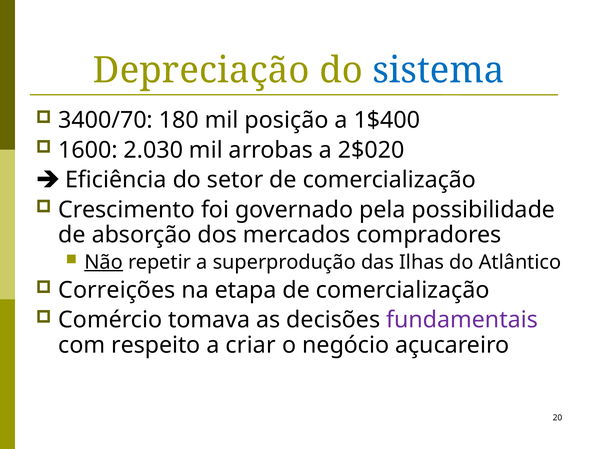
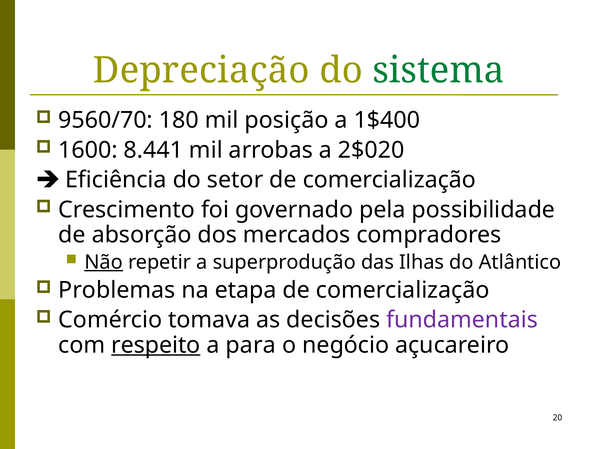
sistema colour: blue -> green
3400/70: 3400/70 -> 9560/70
2.030: 2.030 -> 8.441
Correições: Correições -> Problemas
respeito underline: none -> present
criar: criar -> para
